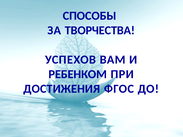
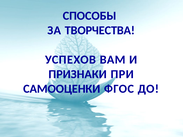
РЕБЕНКОМ: РЕБЕНКОМ -> ПРИЗНАКИ
ДОСТИЖЕНИЯ: ДОСТИЖЕНИЯ -> САМООЦЕНКИ
